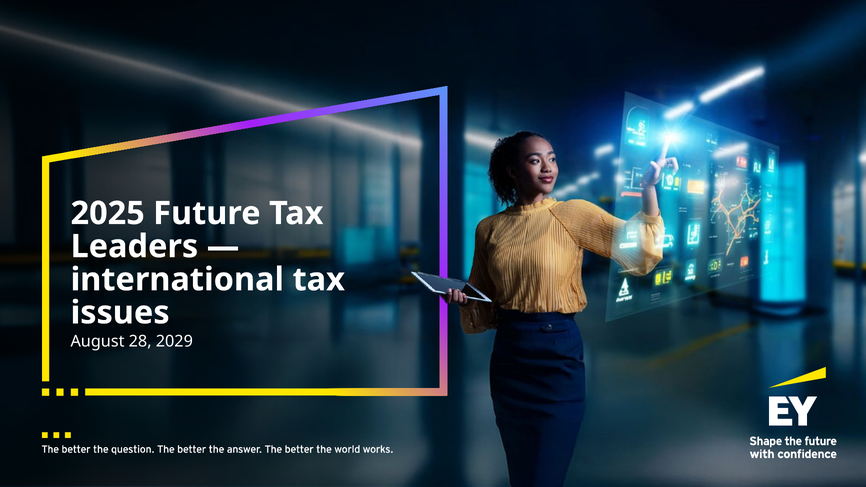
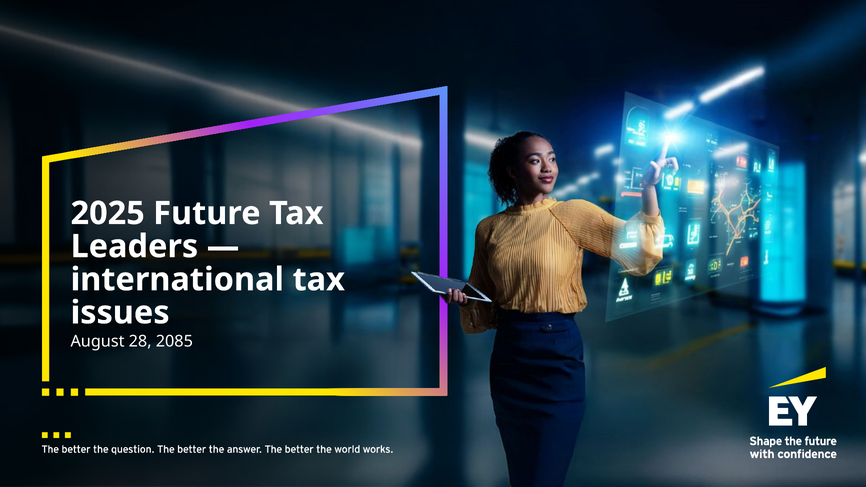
2029: 2029 -> 2085
